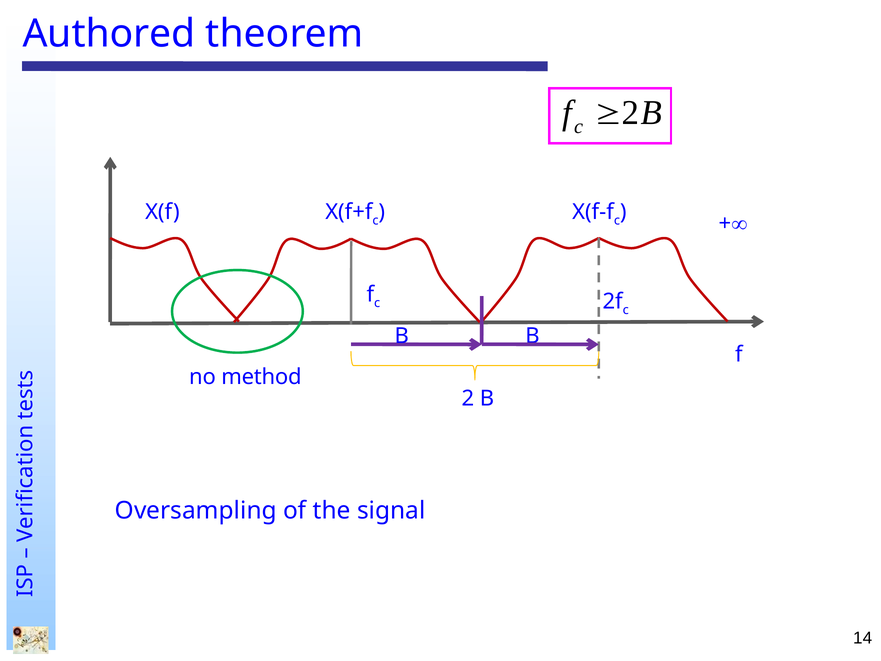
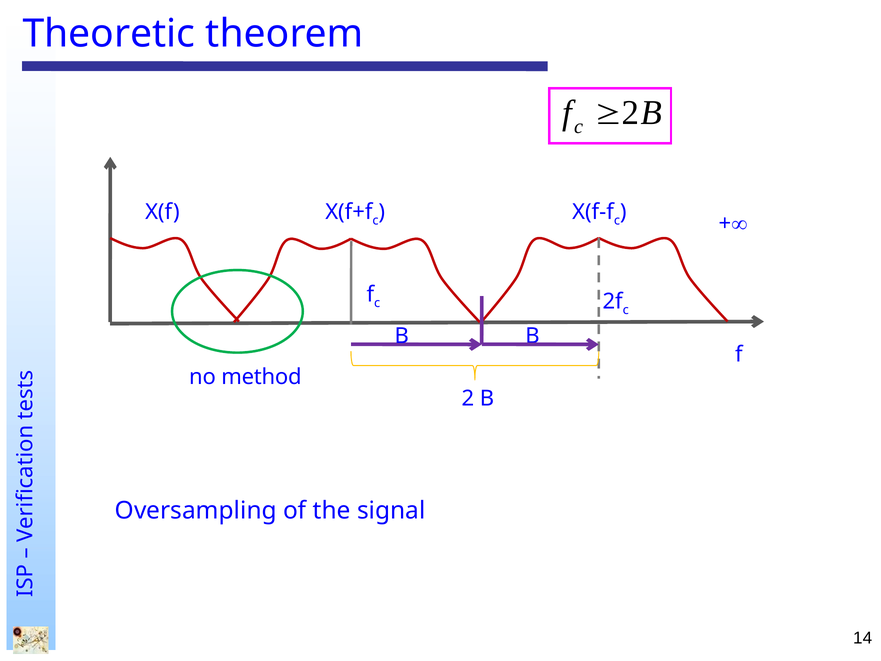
Authored: Authored -> Theoretic
